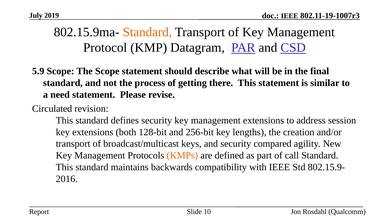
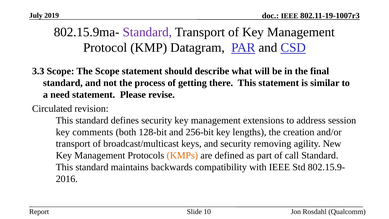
Standard at (147, 32) colour: orange -> purple
5.9: 5.9 -> 3.3
key extensions: extensions -> comments
compared: compared -> removing
